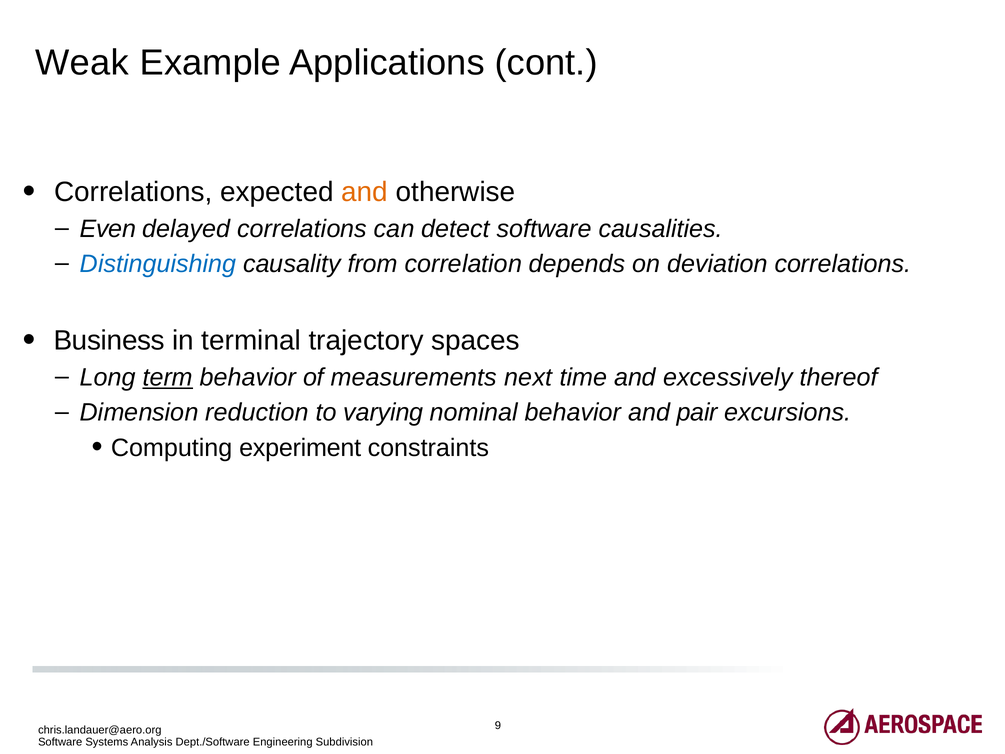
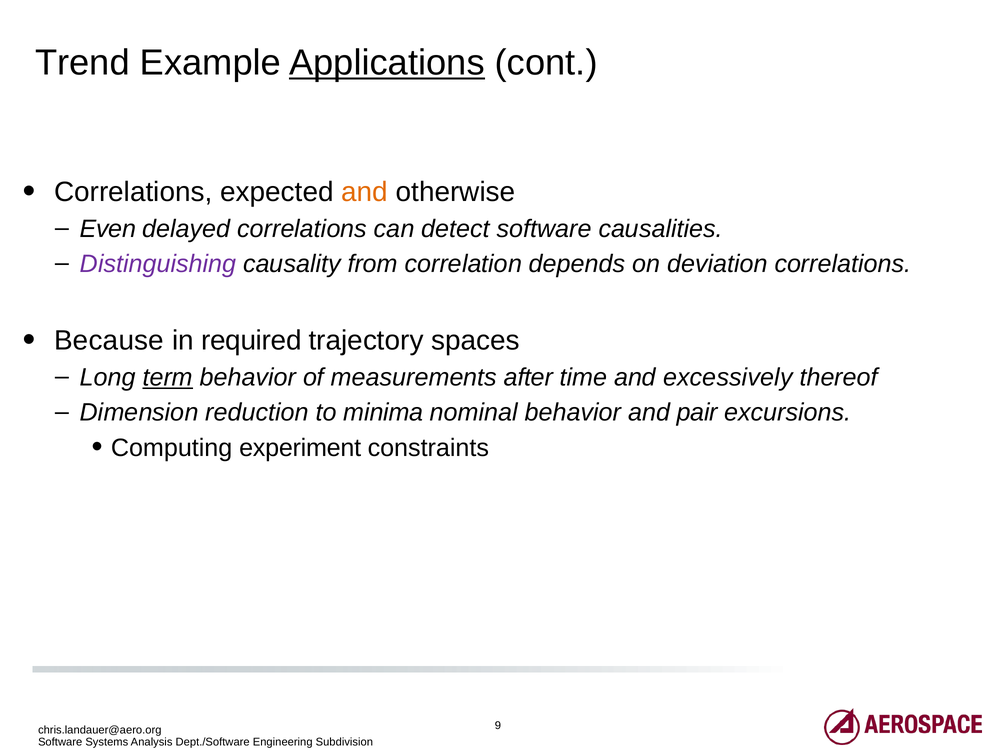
Weak: Weak -> Trend
Applications underline: none -> present
Distinguishing colour: blue -> purple
Business: Business -> Because
terminal: terminal -> required
next: next -> after
varying: varying -> minima
